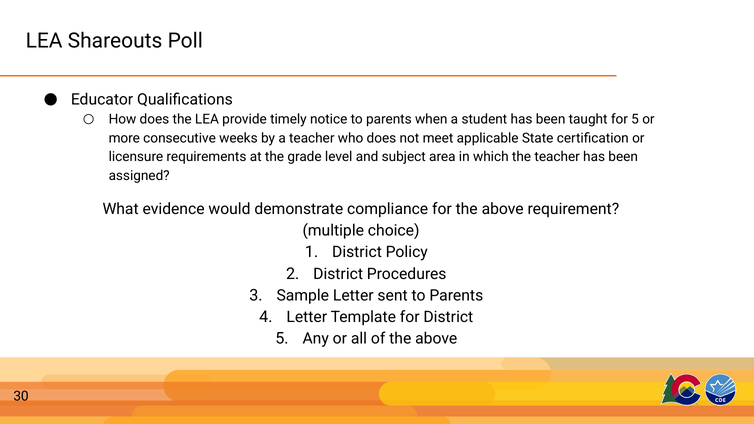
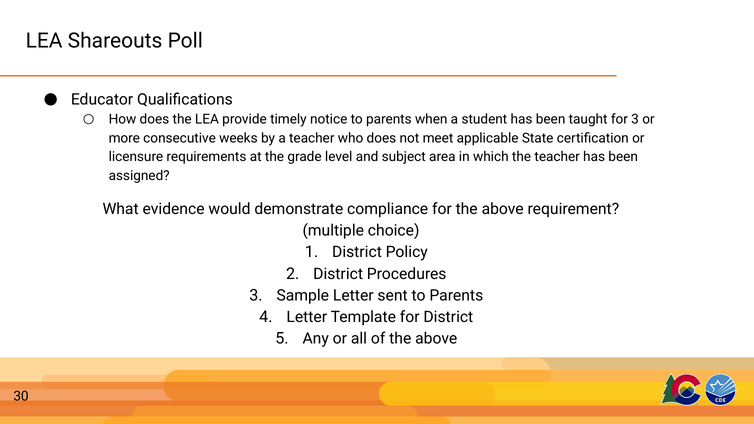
for 5: 5 -> 3
